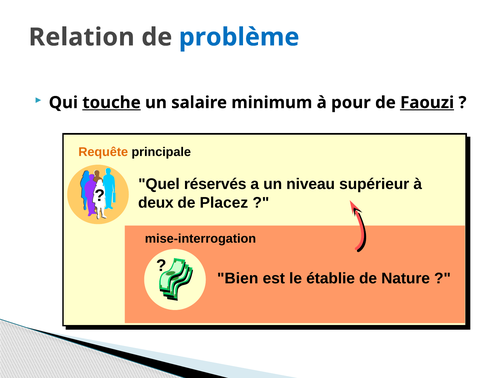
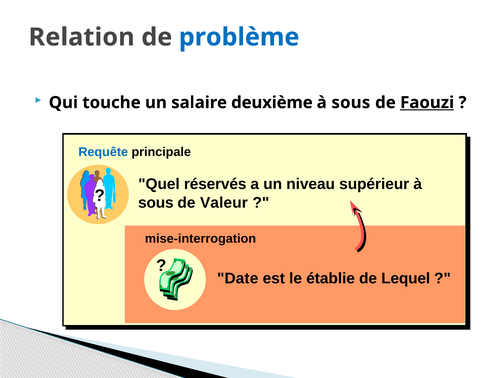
touche underline: present -> none
minimum: minimum -> deuxième
pour at (351, 103): pour -> sous
Requête colour: orange -> blue
deux at (156, 203): deux -> sous
Placez: Placez -> Valeur
Bien: Bien -> Date
Nature: Nature -> Lequel
